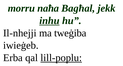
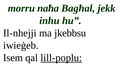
inhu underline: present -> none
tweġiba: tweġiba -> jkebbsu
Erba: Erba -> Isem
